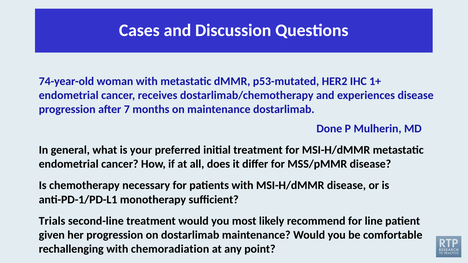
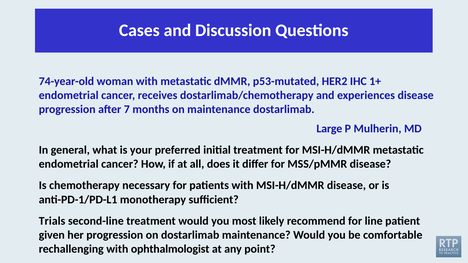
Done: Done -> Large
chemoradiation: chemoradiation -> ophthalmologist
